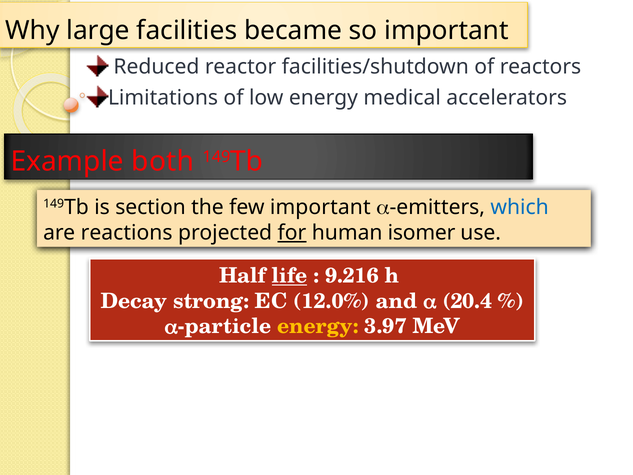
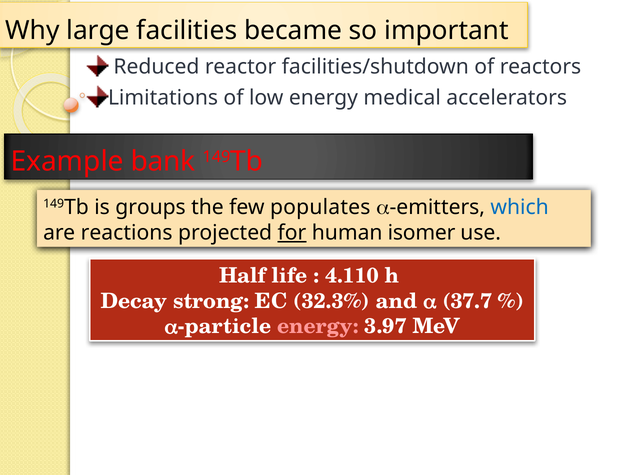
both: both -> bank
section: section -> groups
few important: important -> populates
life underline: present -> none
9.216: 9.216 -> 4.110
12.0%: 12.0% -> 32.3%
20.4: 20.4 -> 37.7
energy at (318, 326) colour: yellow -> pink
